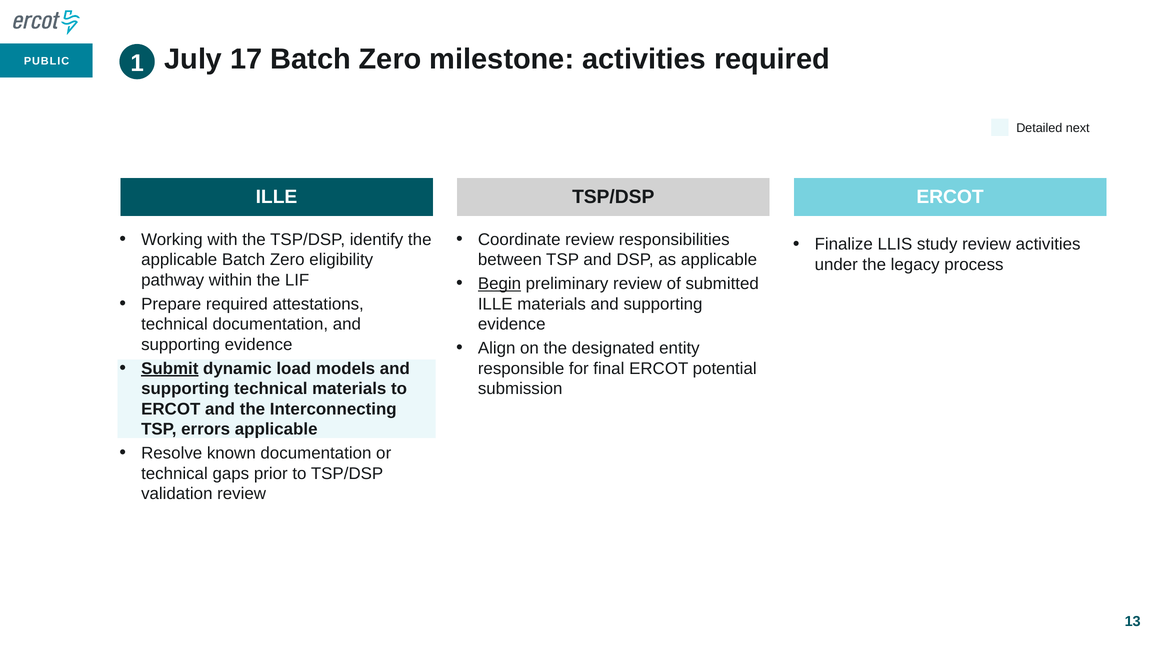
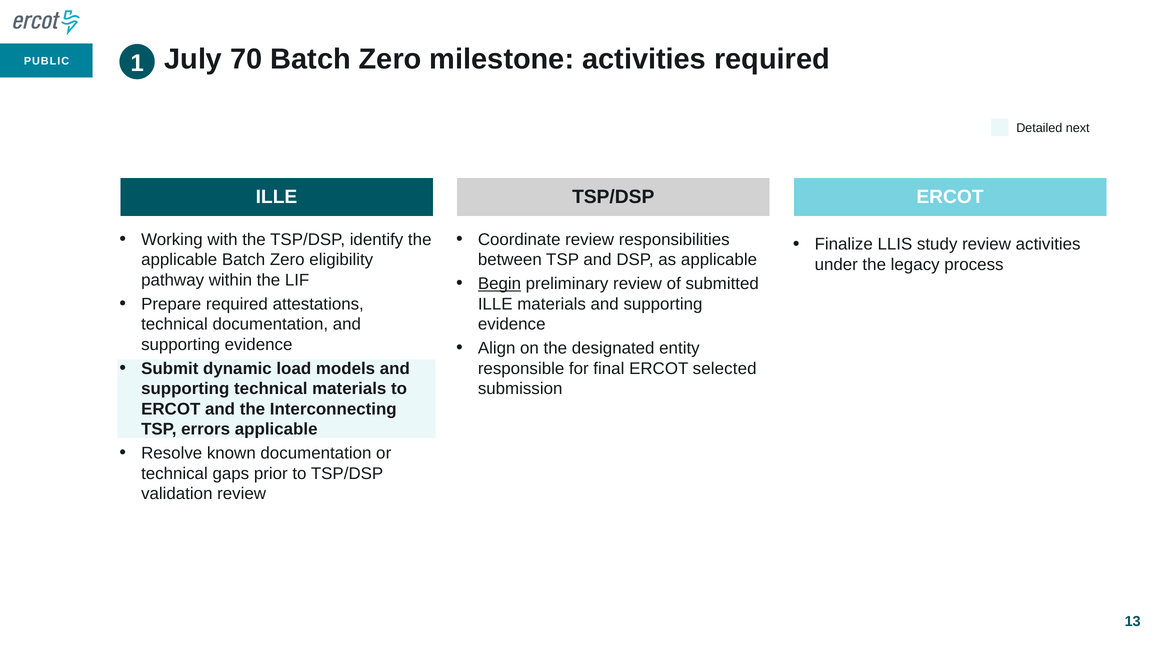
17: 17 -> 70
Submit underline: present -> none
potential: potential -> selected
